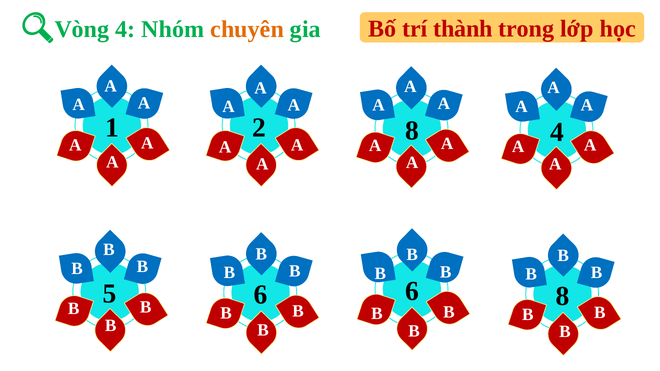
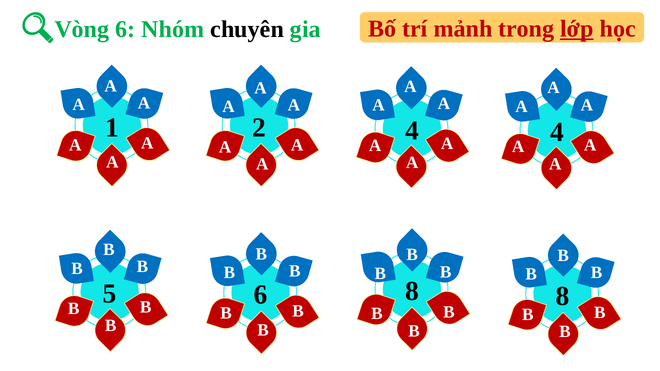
Vòng 4: 4 -> 6
chuyên colour: orange -> black
thành: thành -> mảnh
lớp underline: none -> present
1 8: 8 -> 4
5 6: 6 -> 8
